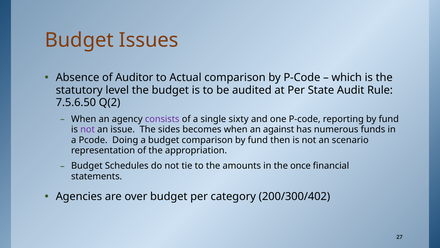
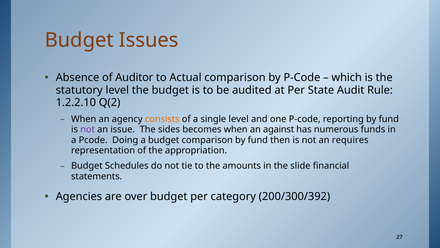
7.5.6.50: 7.5.6.50 -> 1.2.2.10
consists colour: purple -> orange
single sixty: sixty -> level
scenario: scenario -> requires
once: once -> slide
200/300/402: 200/300/402 -> 200/300/392
